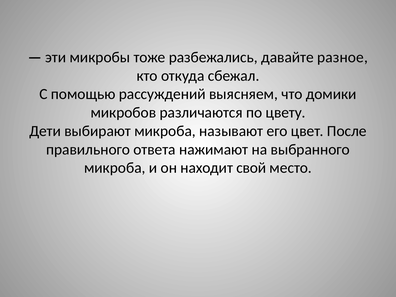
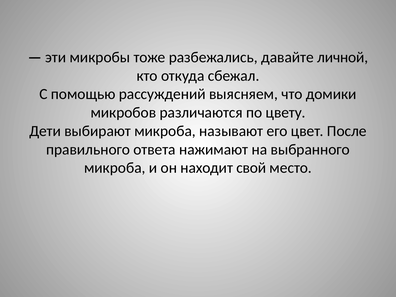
разное: разное -> личной
